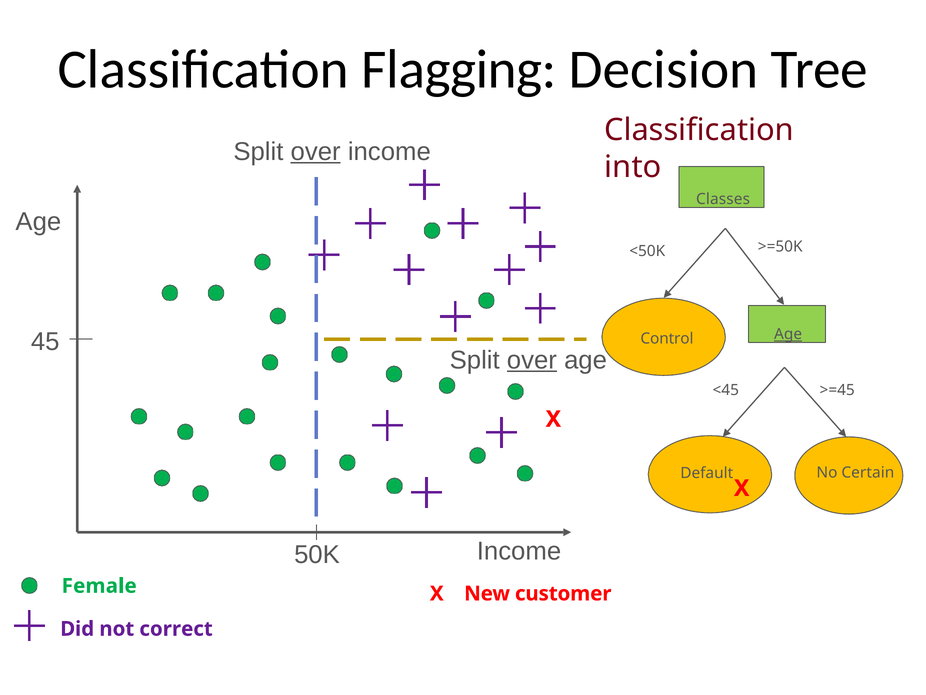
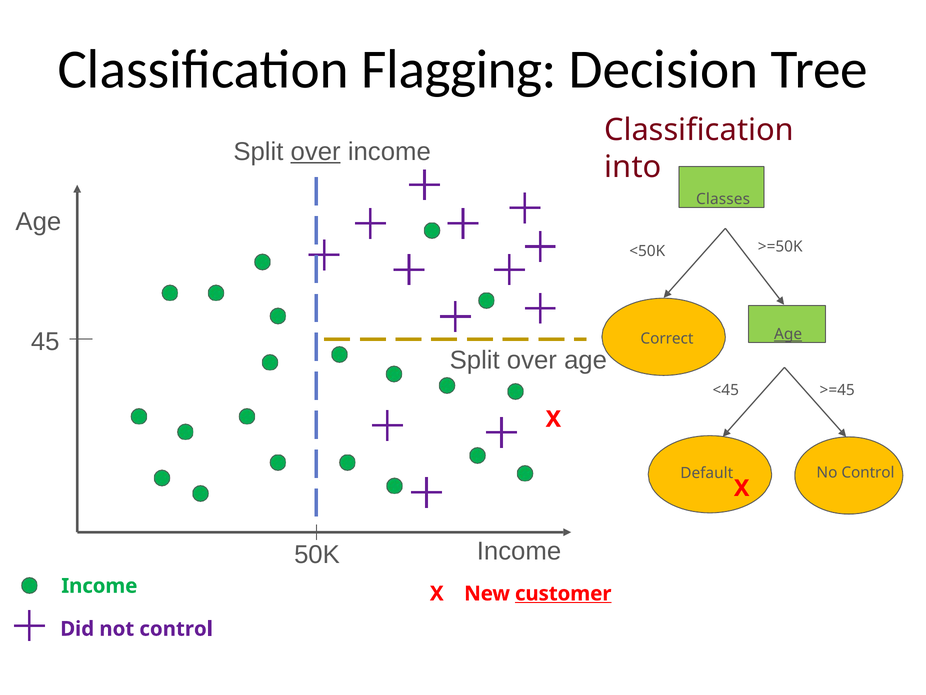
Control: Control -> Correct
over at (532, 360) underline: present -> none
No Certain: Certain -> Control
Female at (99, 586): Female -> Income
customer underline: none -> present
not correct: correct -> control
